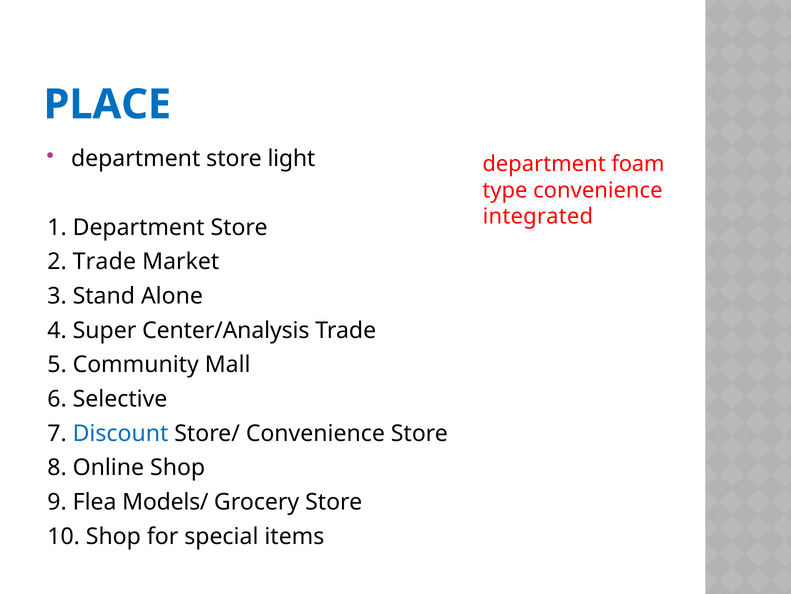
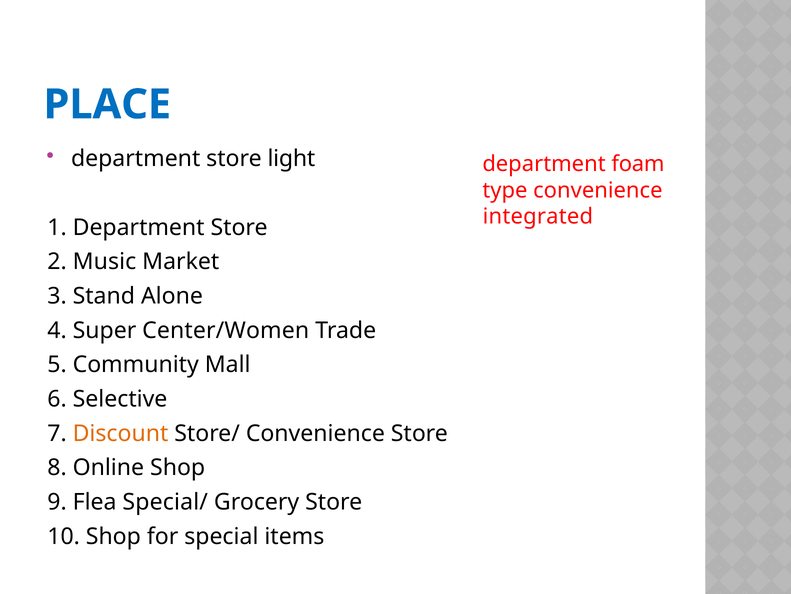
2 Trade: Trade -> Music
Center/Analysis: Center/Analysis -> Center/Women
Discount colour: blue -> orange
Models/: Models/ -> Special/
